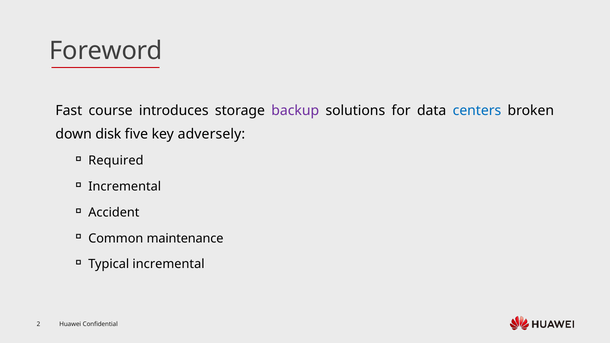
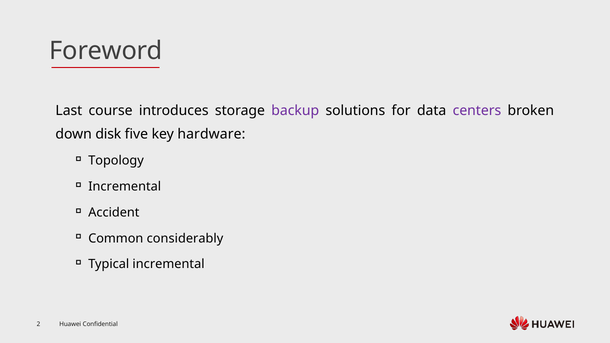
Fast: Fast -> Last
centers colour: blue -> purple
adversely: adversely -> hardware
Required: Required -> Topology
maintenance: maintenance -> considerably
